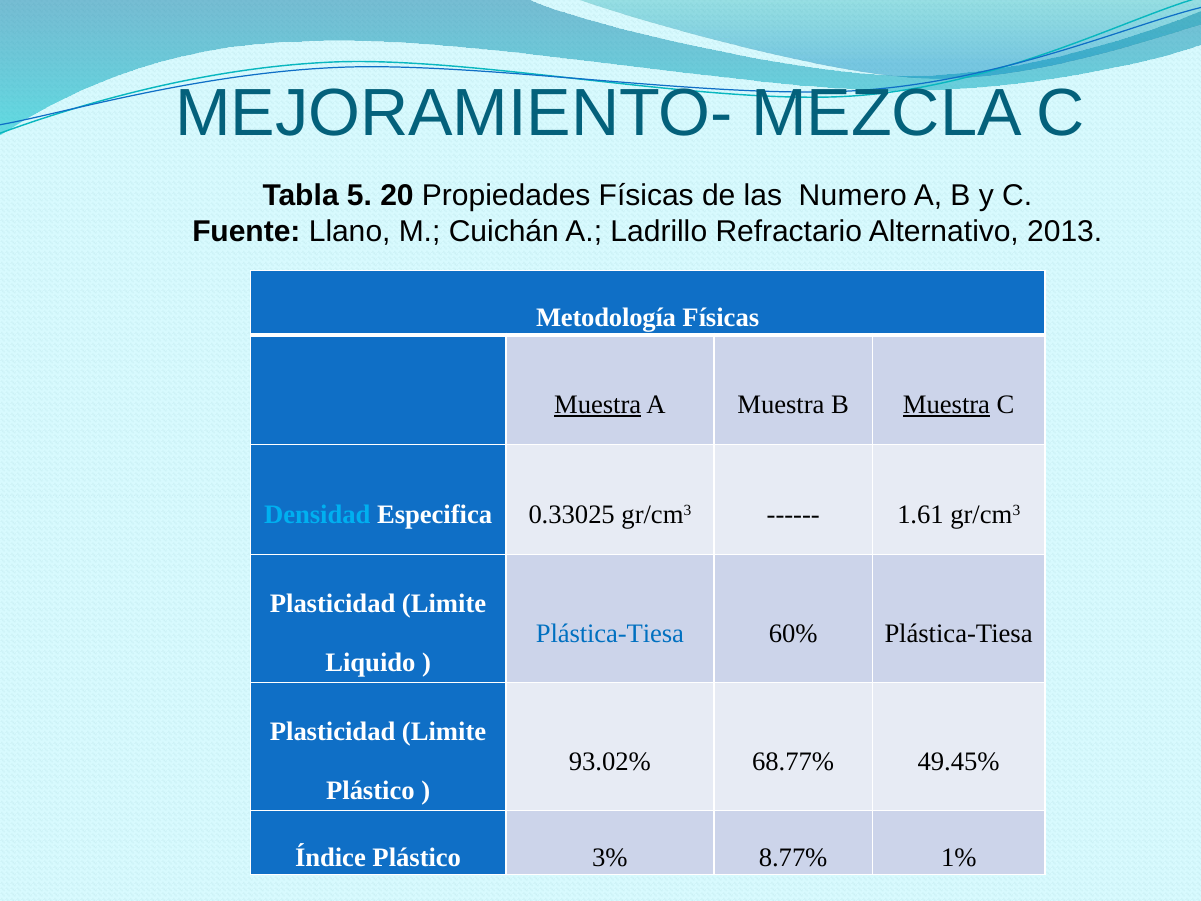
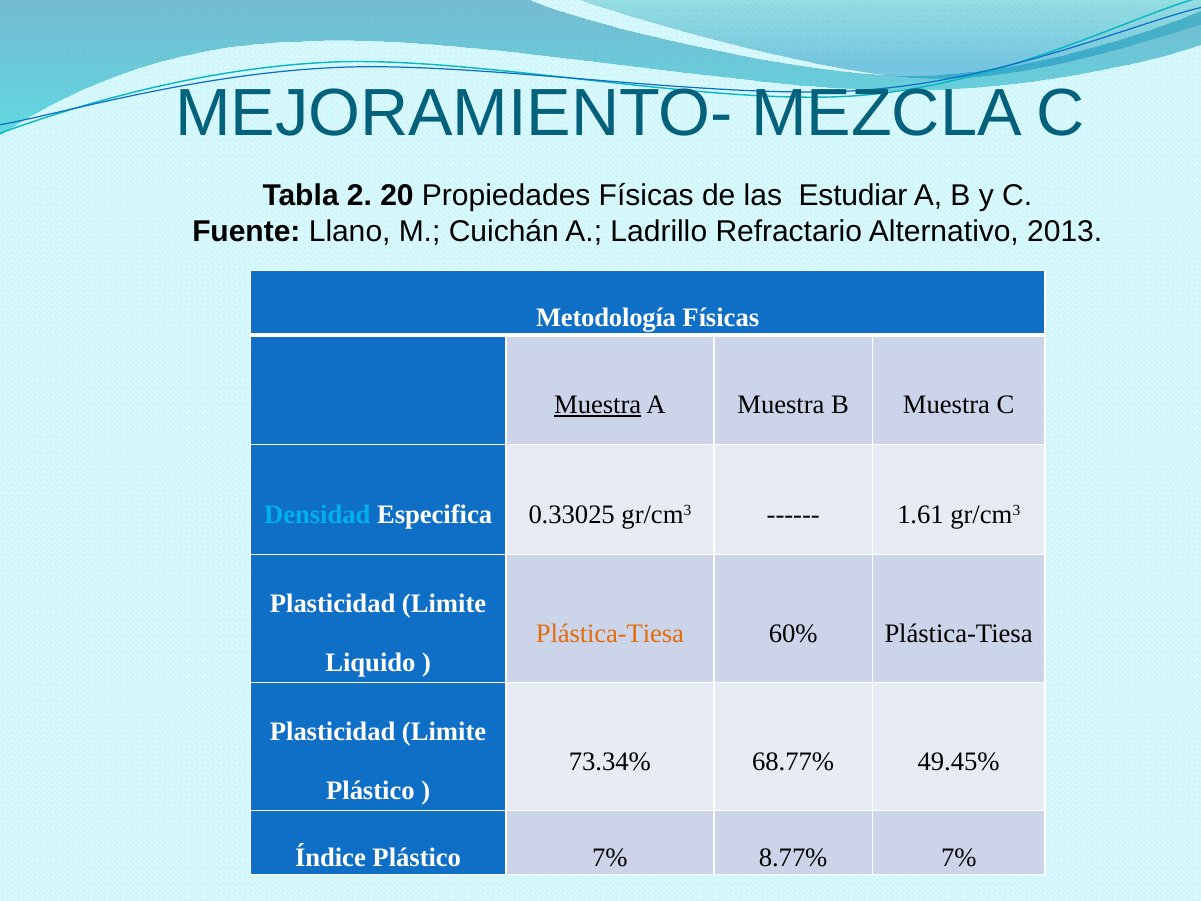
5: 5 -> 2
Numero: Numero -> Estudiar
Muestra at (946, 405) underline: present -> none
Plástica-Tiesa at (610, 633) colour: blue -> orange
93.02%: 93.02% -> 73.34%
Plástico 3%: 3% -> 7%
8.77% 1%: 1% -> 7%
